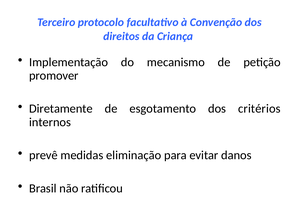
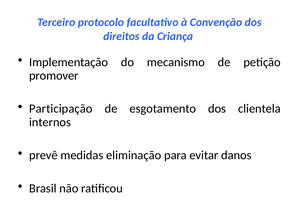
Diretamente: Diretamente -> Participação
critérios: critérios -> clientela
